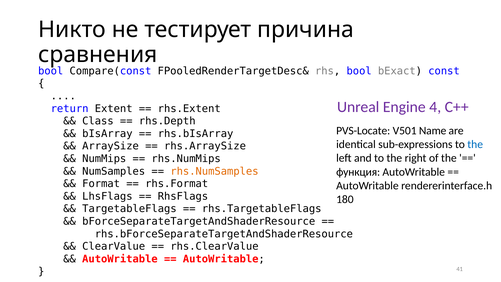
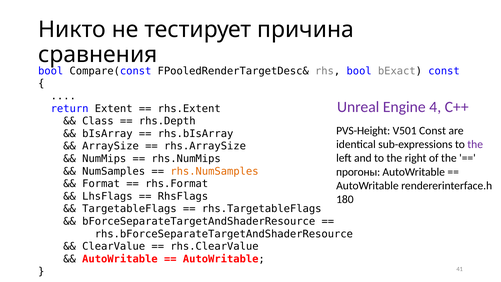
PVS-Locate: PVS-Locate -> PVS-Height
V501 Name: Name -> Const
the at (475, 144) colour: blue -> purple
функция: функция -> прогоны
